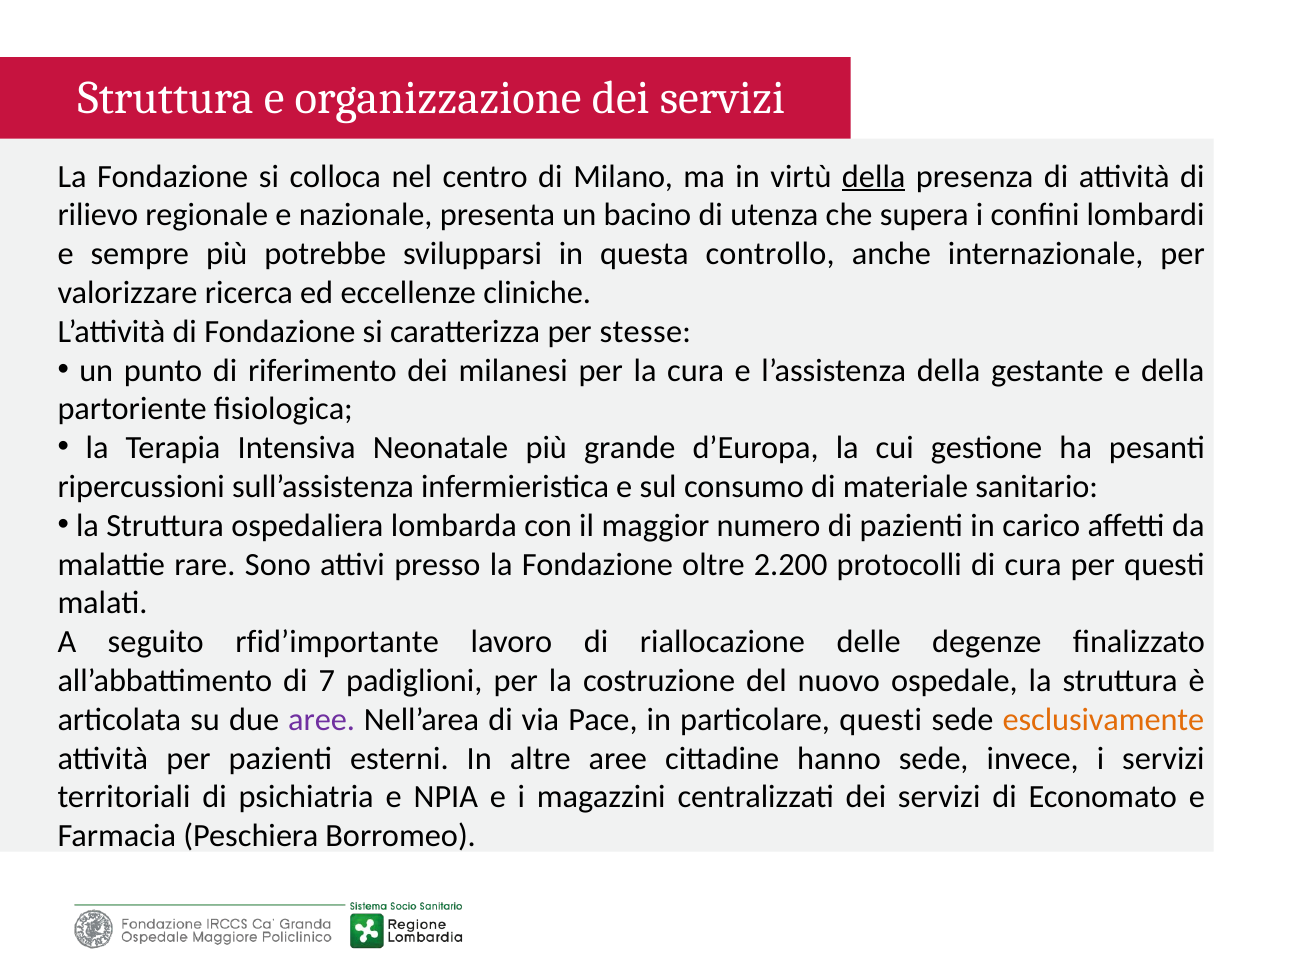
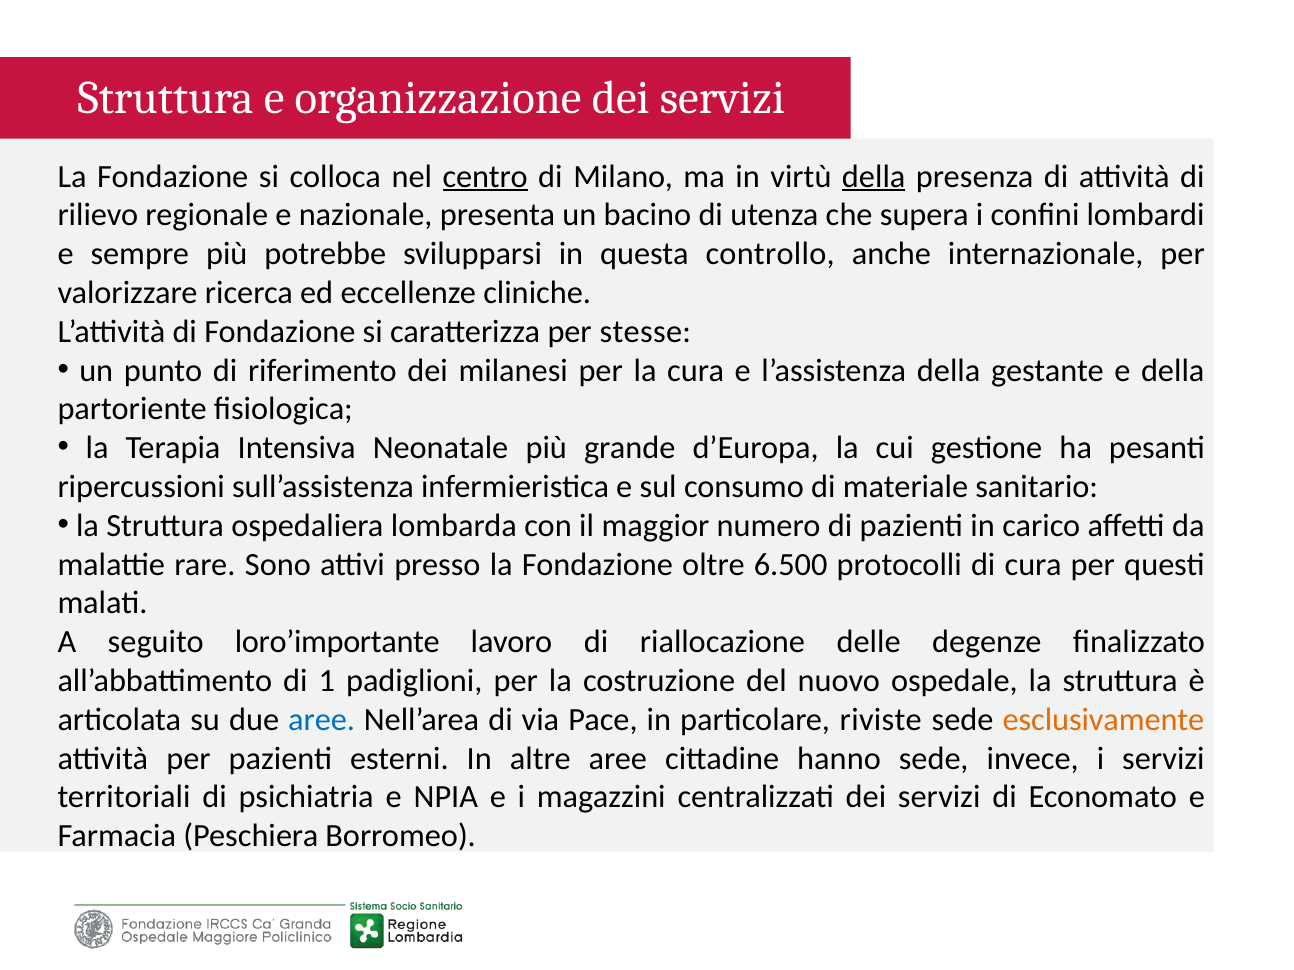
centro underline: none -> present
2.200: 2.200 -> 6.500
rfid’importante: rfid’importante -> loro’importante
7: 7 -> 1
aree at (322, 720) colour: purple -> blue
particolare questi: questi -> riviste
